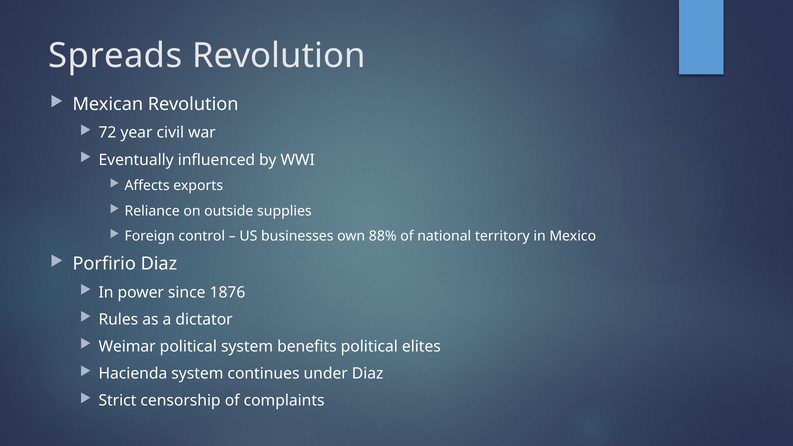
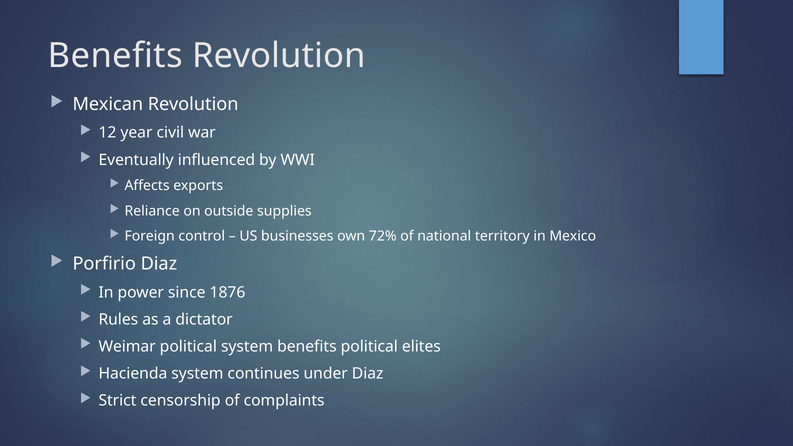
Spreads at (115, 56): Spreads -> Benefits
72: 72 -> 12
88%: 88% -> 72%
